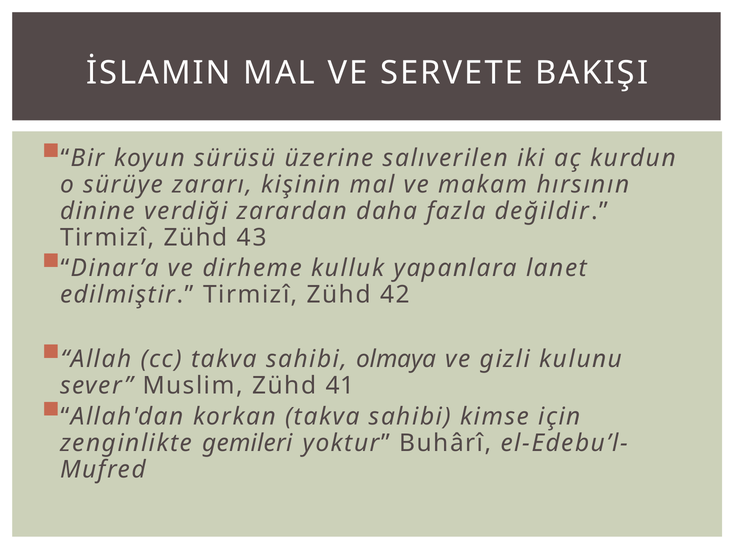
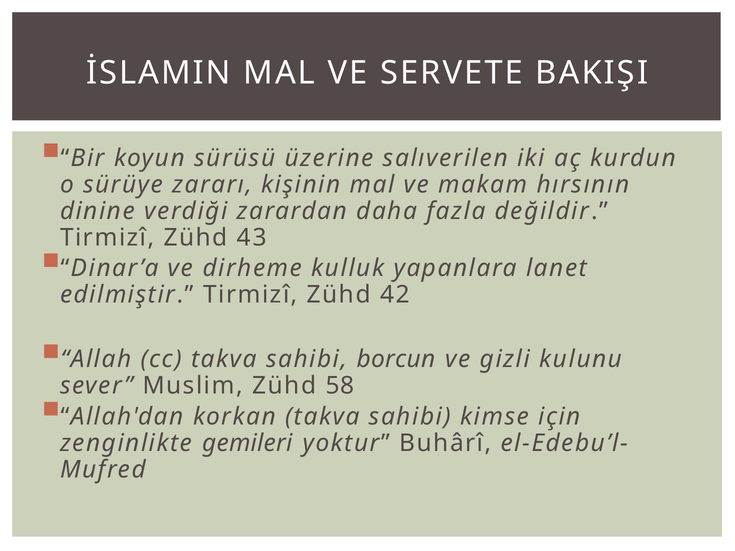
olmaya: olmaya -> borcun
41: 41 -> 58
